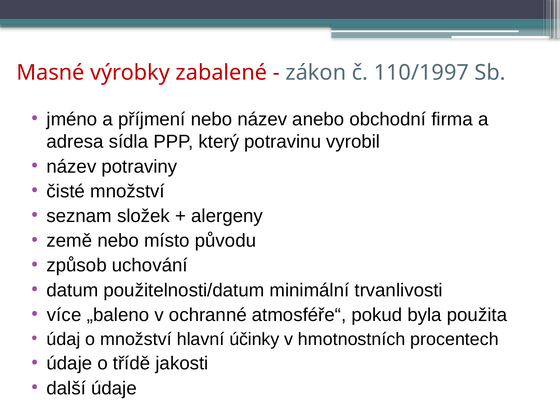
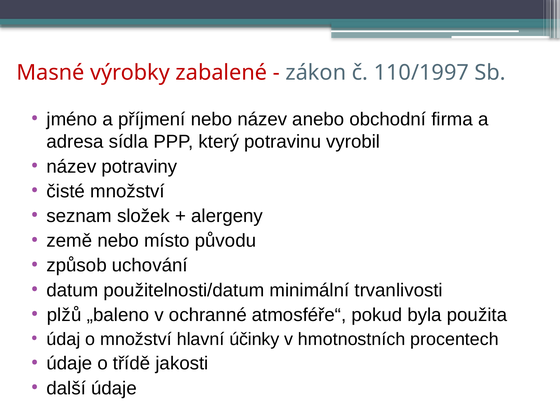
více: více -> plžů
